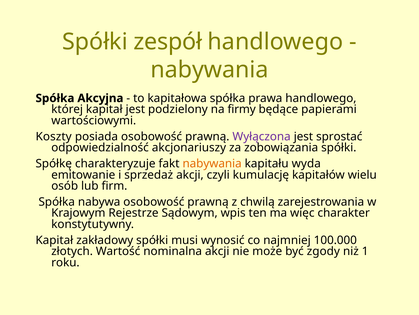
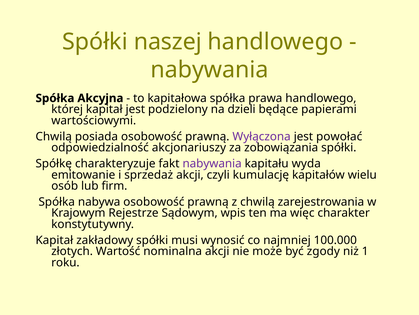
zespół: zespół -> naszej
firmy: firmy -> dzieli
Koszty at (54, 136): Koszty -> Chwilą
sprostać: sprostać -> powołać
nabywania at (212, 163) colour: orange -> purple
